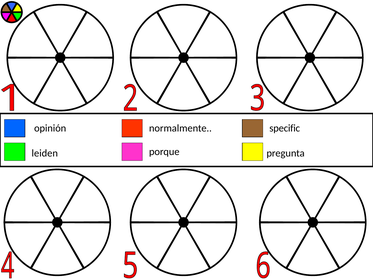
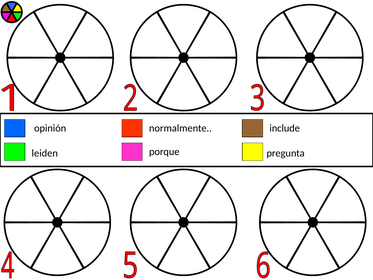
specific: specific -> include
